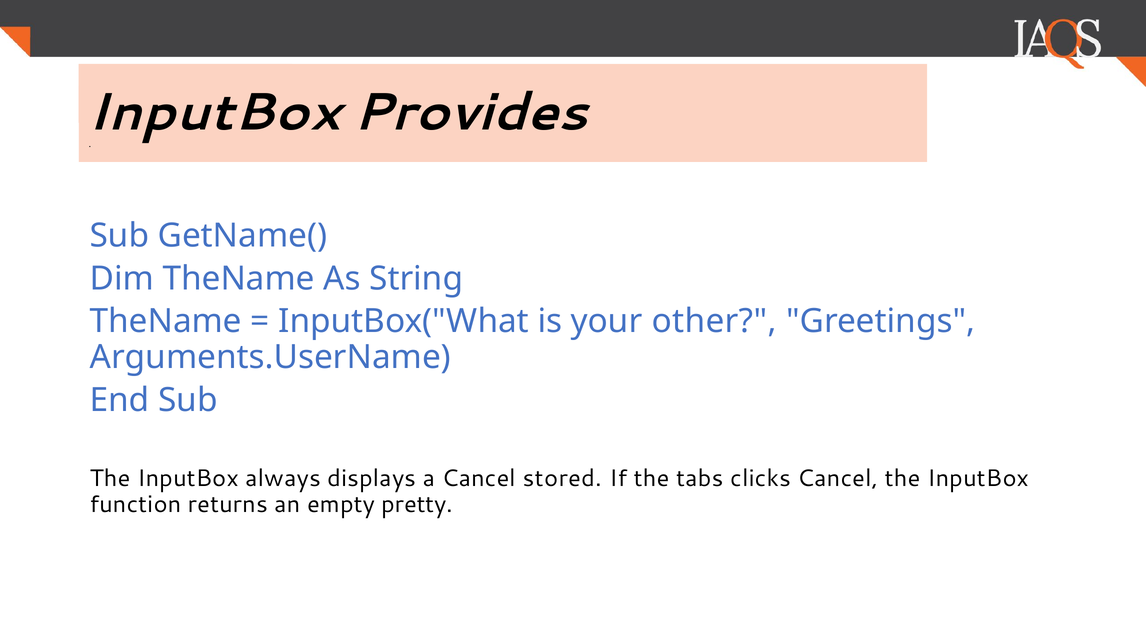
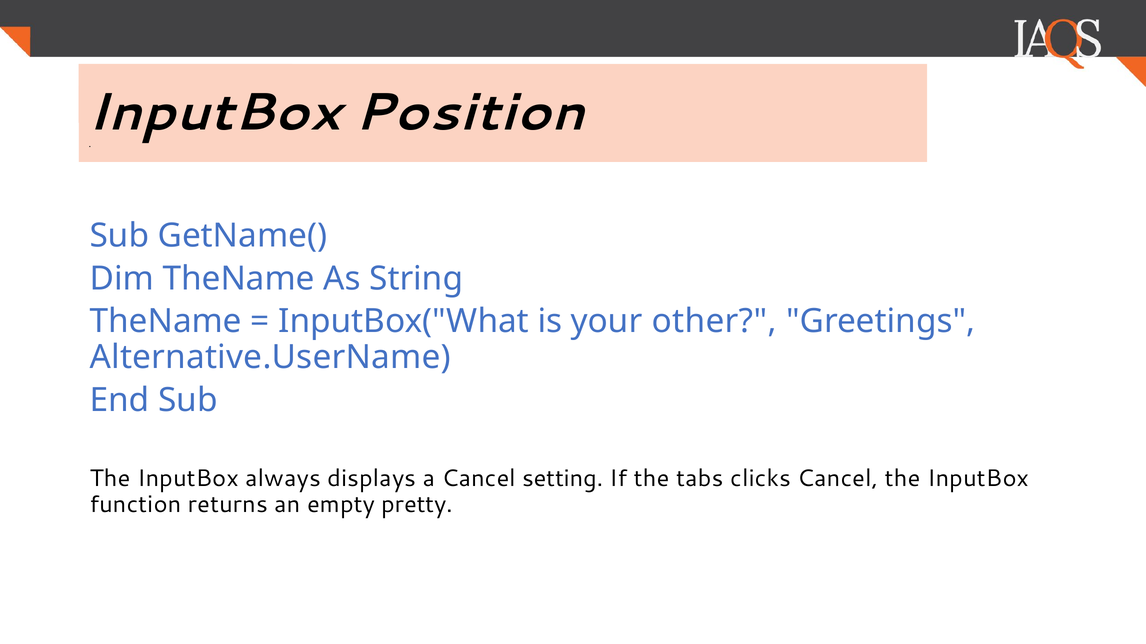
Provides: Provides -> Position
Arguments.UserName: Arguments.UserName -> Alternative.UserName
stored: stored -> setting
